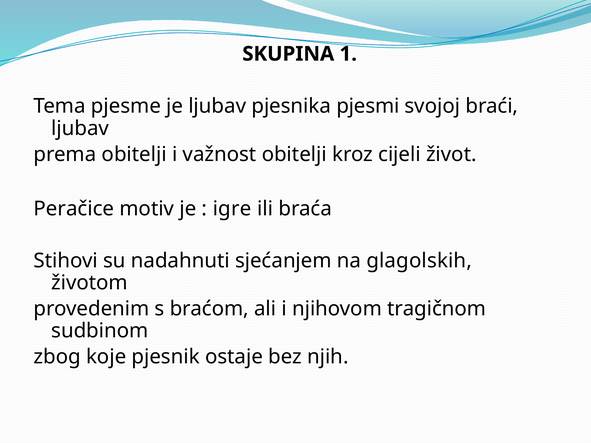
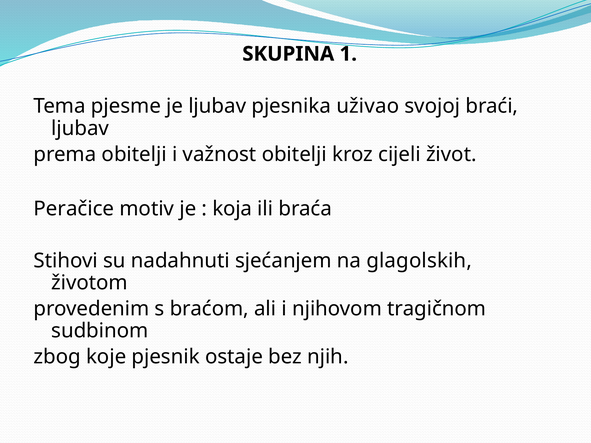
pjesmi: pjesmi -> uživao
igre: igre -> koja
